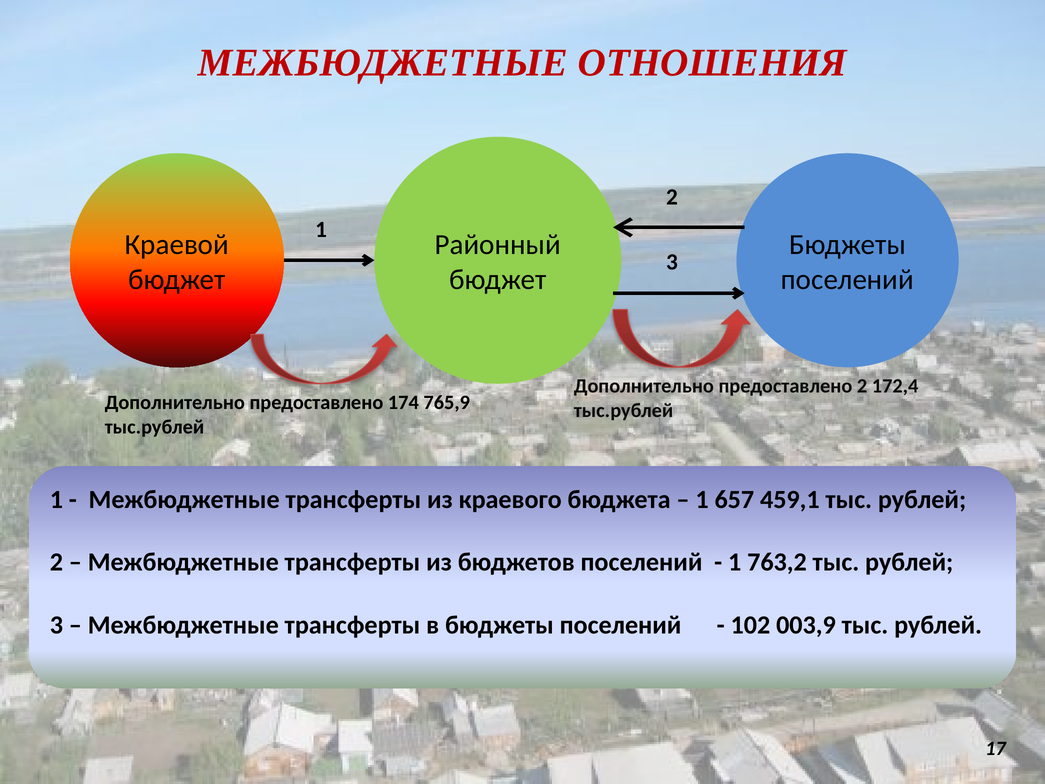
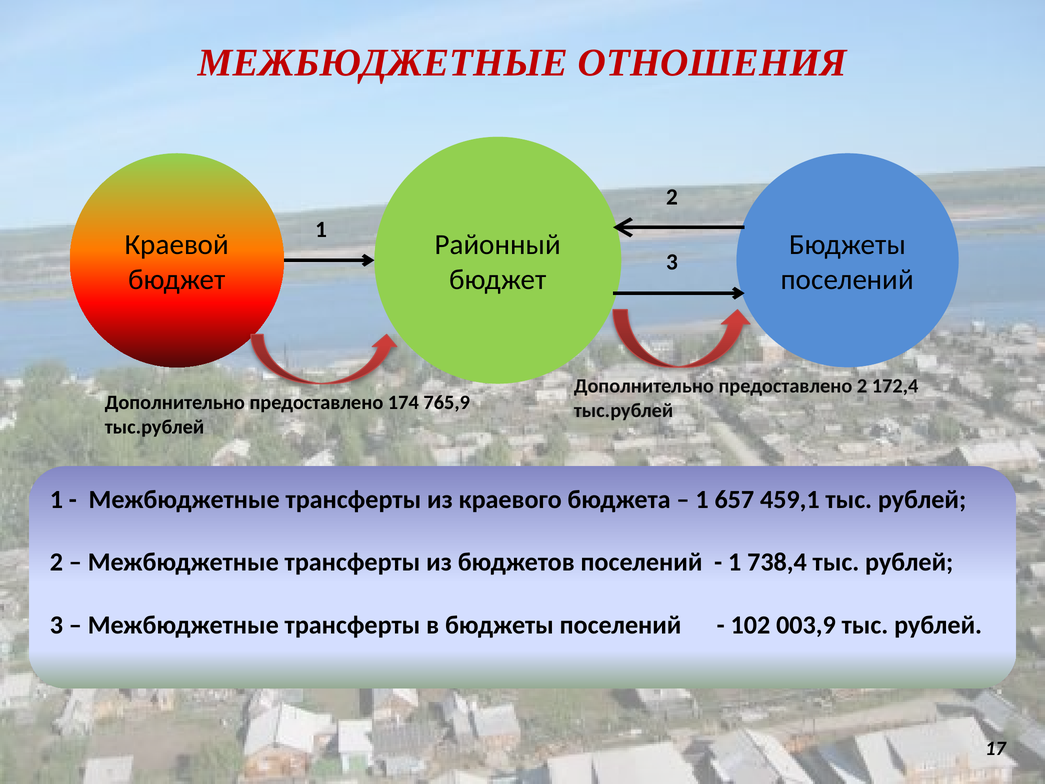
763,2: 763,2 -> 738,4
